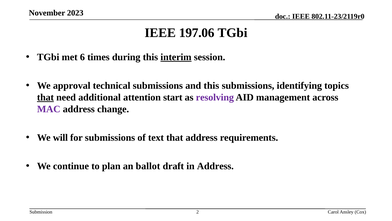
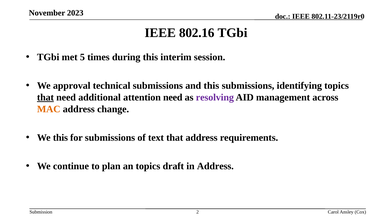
197.06: 197.06 -> 802.16
6: 6 -> 5
interim underline: present -> none
attention start: start -> need
MAC colour: purple -> orange
We will: will -> this
an ballot: ballot -> topics
